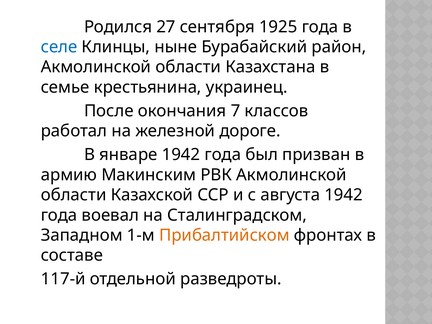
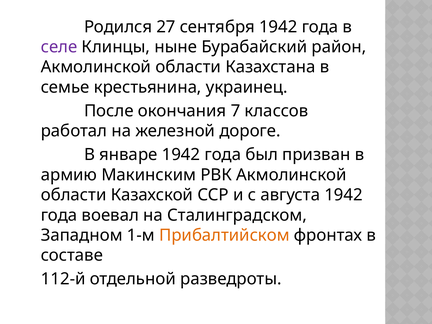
сентября 1925: 1925 -> 1942
селе colour: blue -> purple
117-й: 117-й -> 112-й
